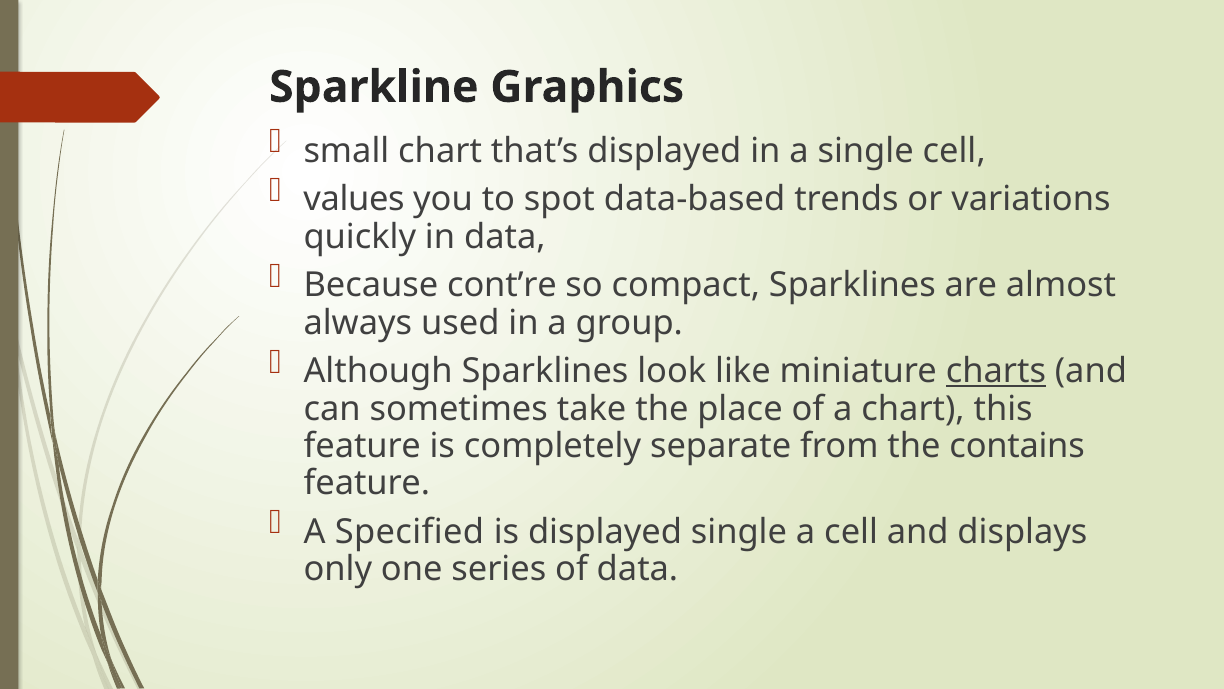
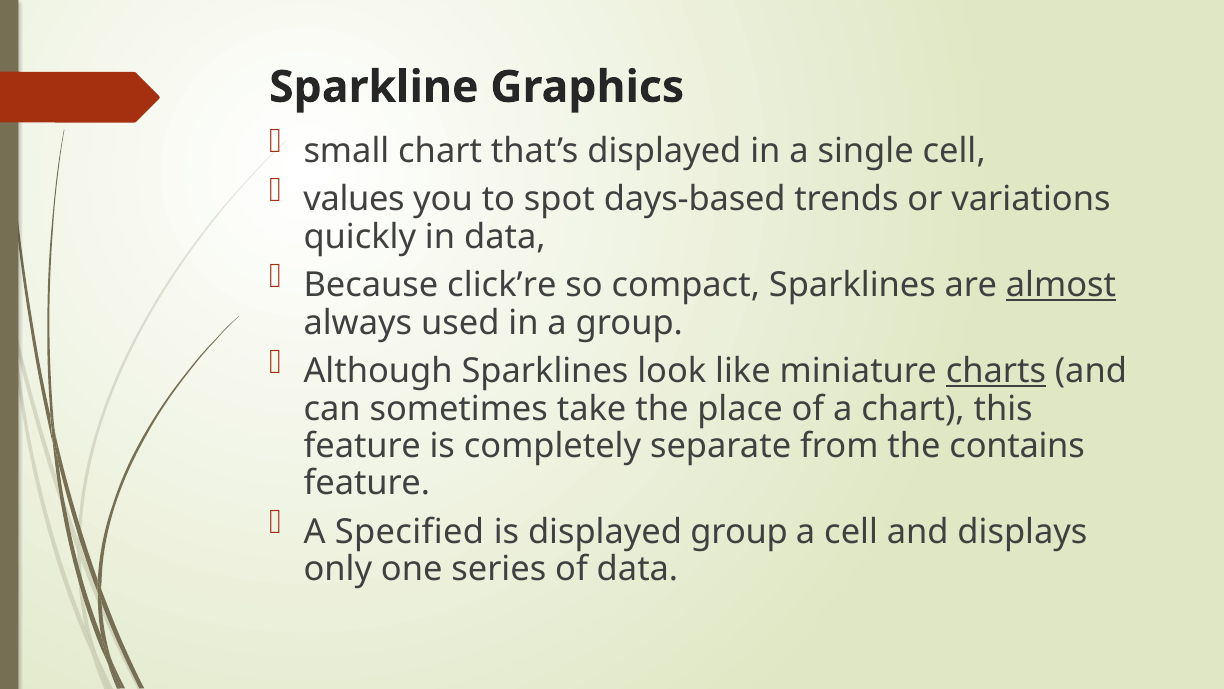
data-based: data-based -> days-based
cont’re: cont’re -> click’re
almost underline: none -> present
displayed single: single -> group
